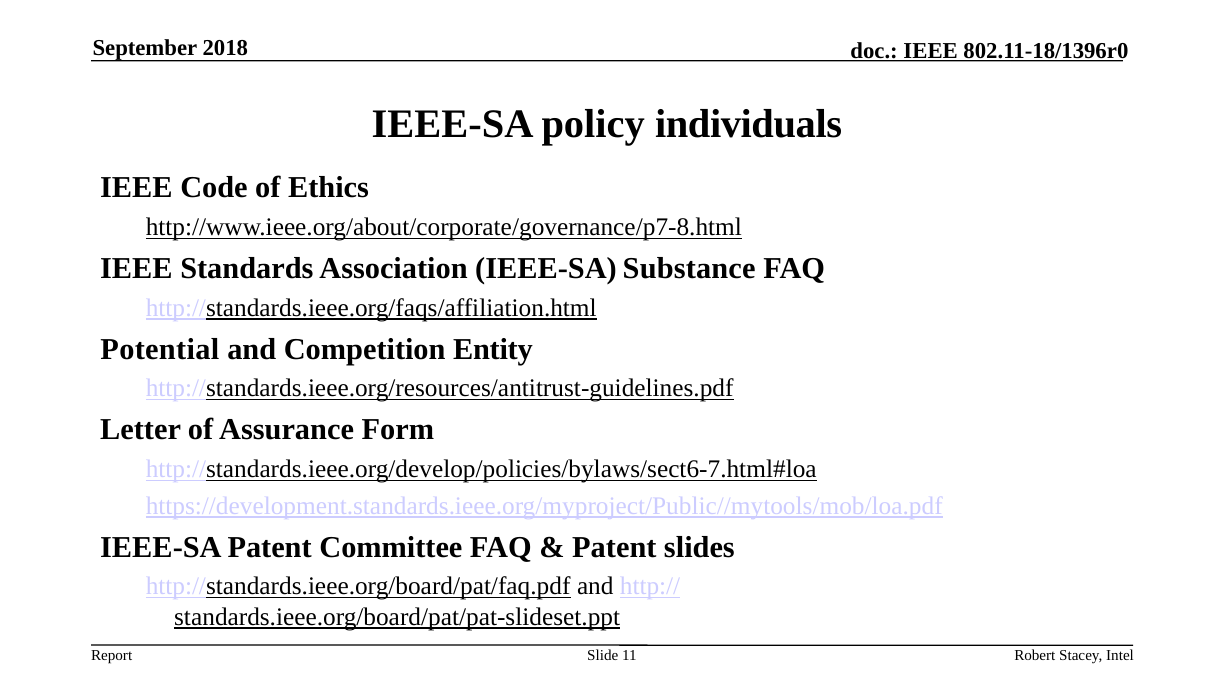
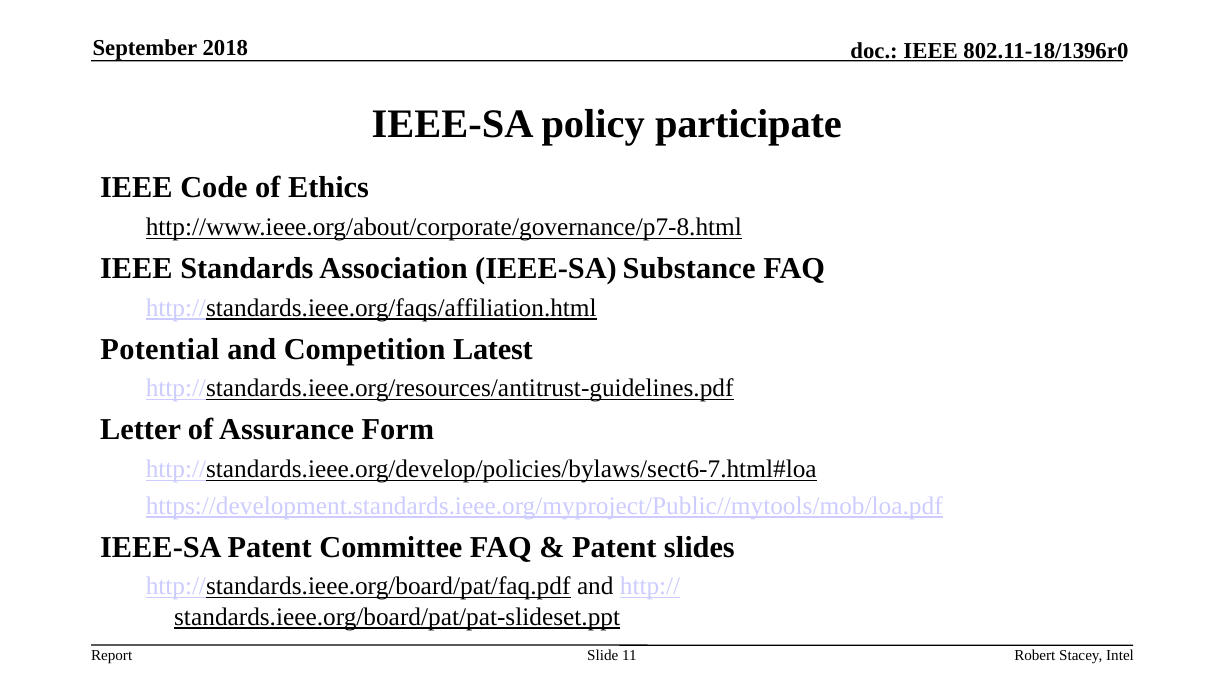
individuals: individuals -> participate
Entity: Entity -> Latest
